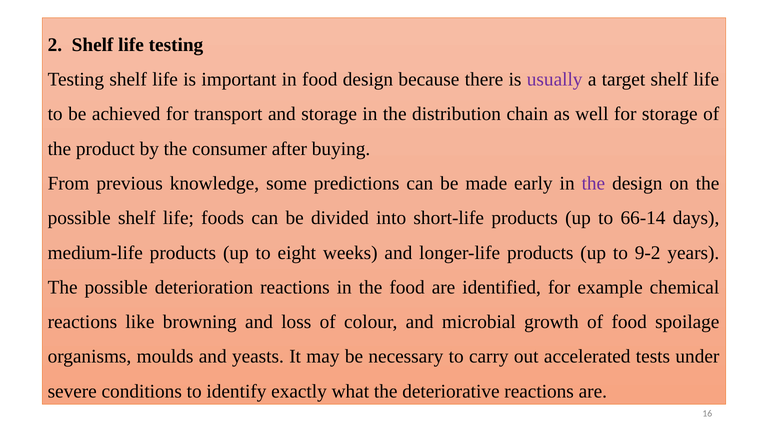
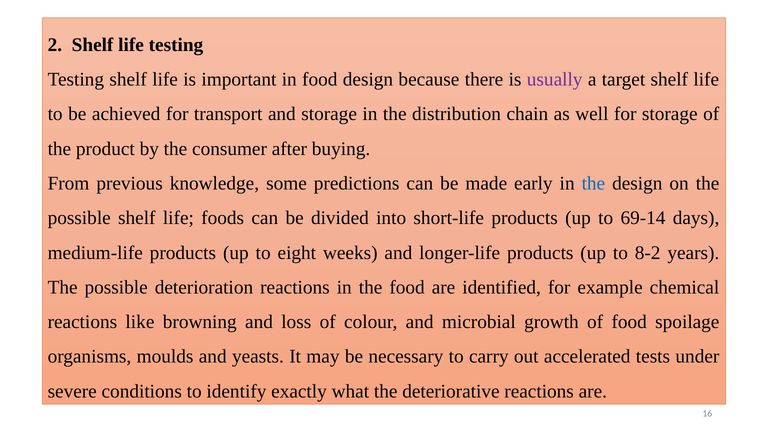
the at (593, 184) colour: purple -> blue
66-14: 66-14 -> 69-14
9-2: 9-2 -> 8-2
